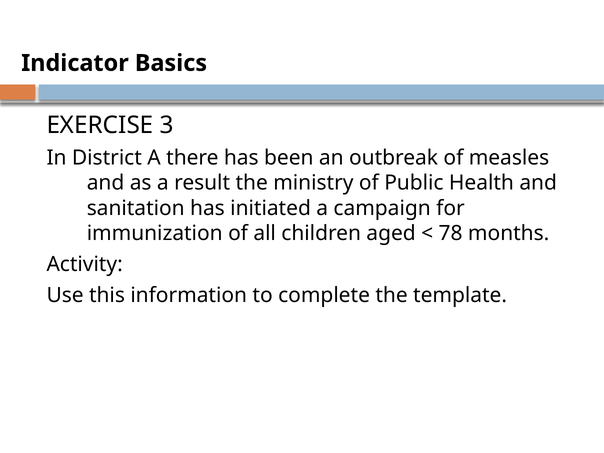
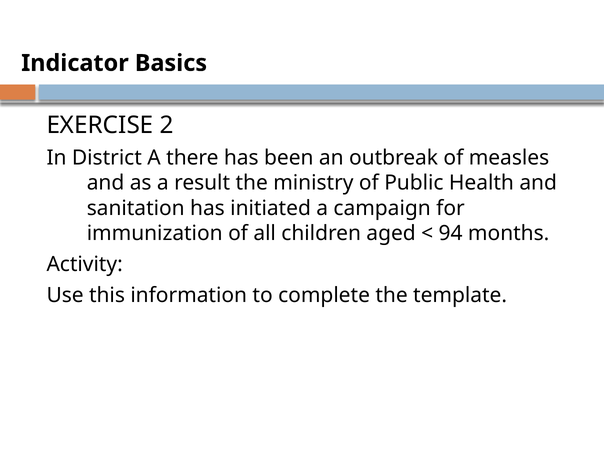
3: 3 -> 2
78: 78 -> 94
